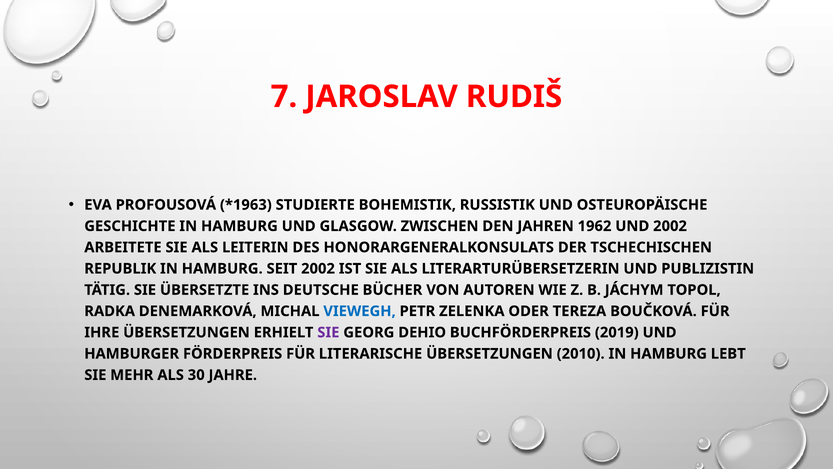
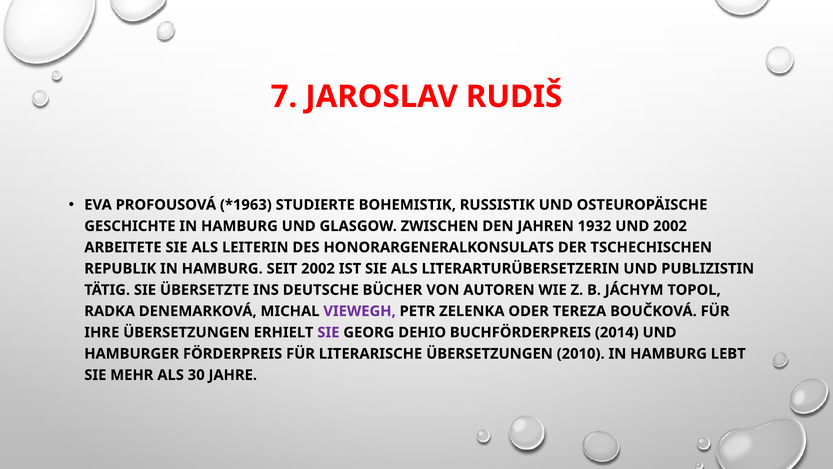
1962: 1962 -> 1932
VIEWEGH colour: blue -> purple
2019: 2019 -> 2014
